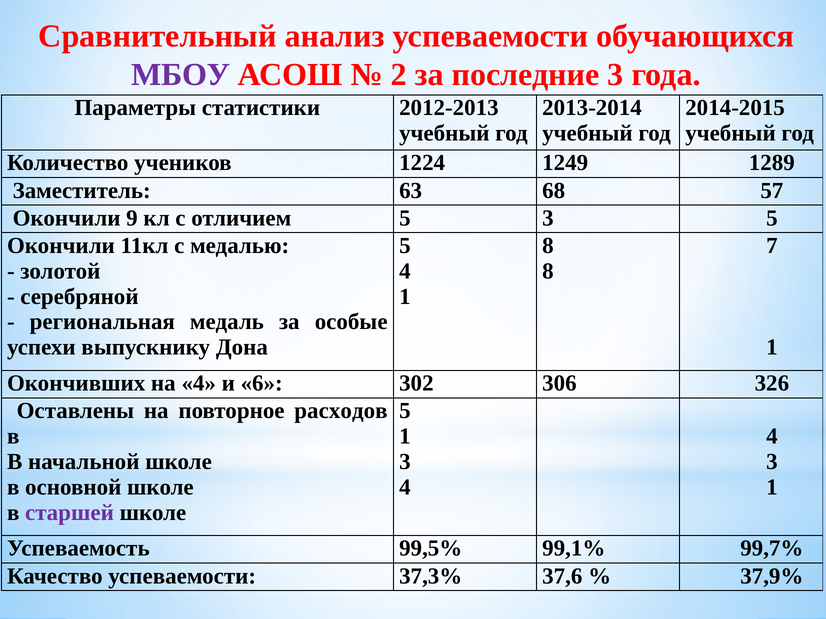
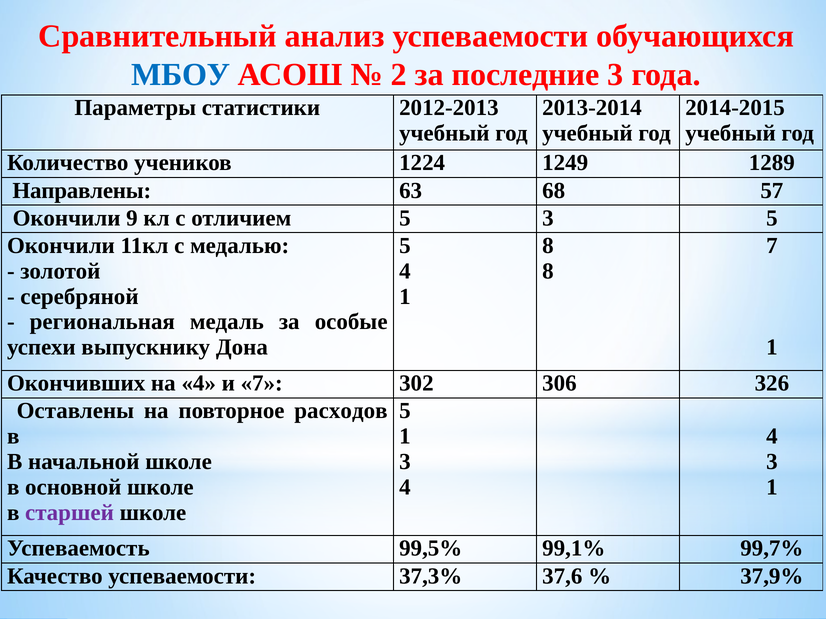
МБОУ colour: purple -> blue
Заместитель: Заместитель -> Направлены
и 6: 6 -> 7
